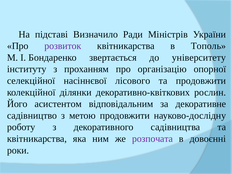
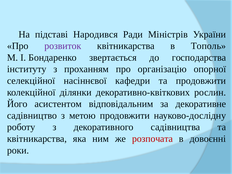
Визначило: Визначило -> Народився
університету: університету -> господарства
лісового: лісового -> кафедри
розпочата colour: purple -> red
